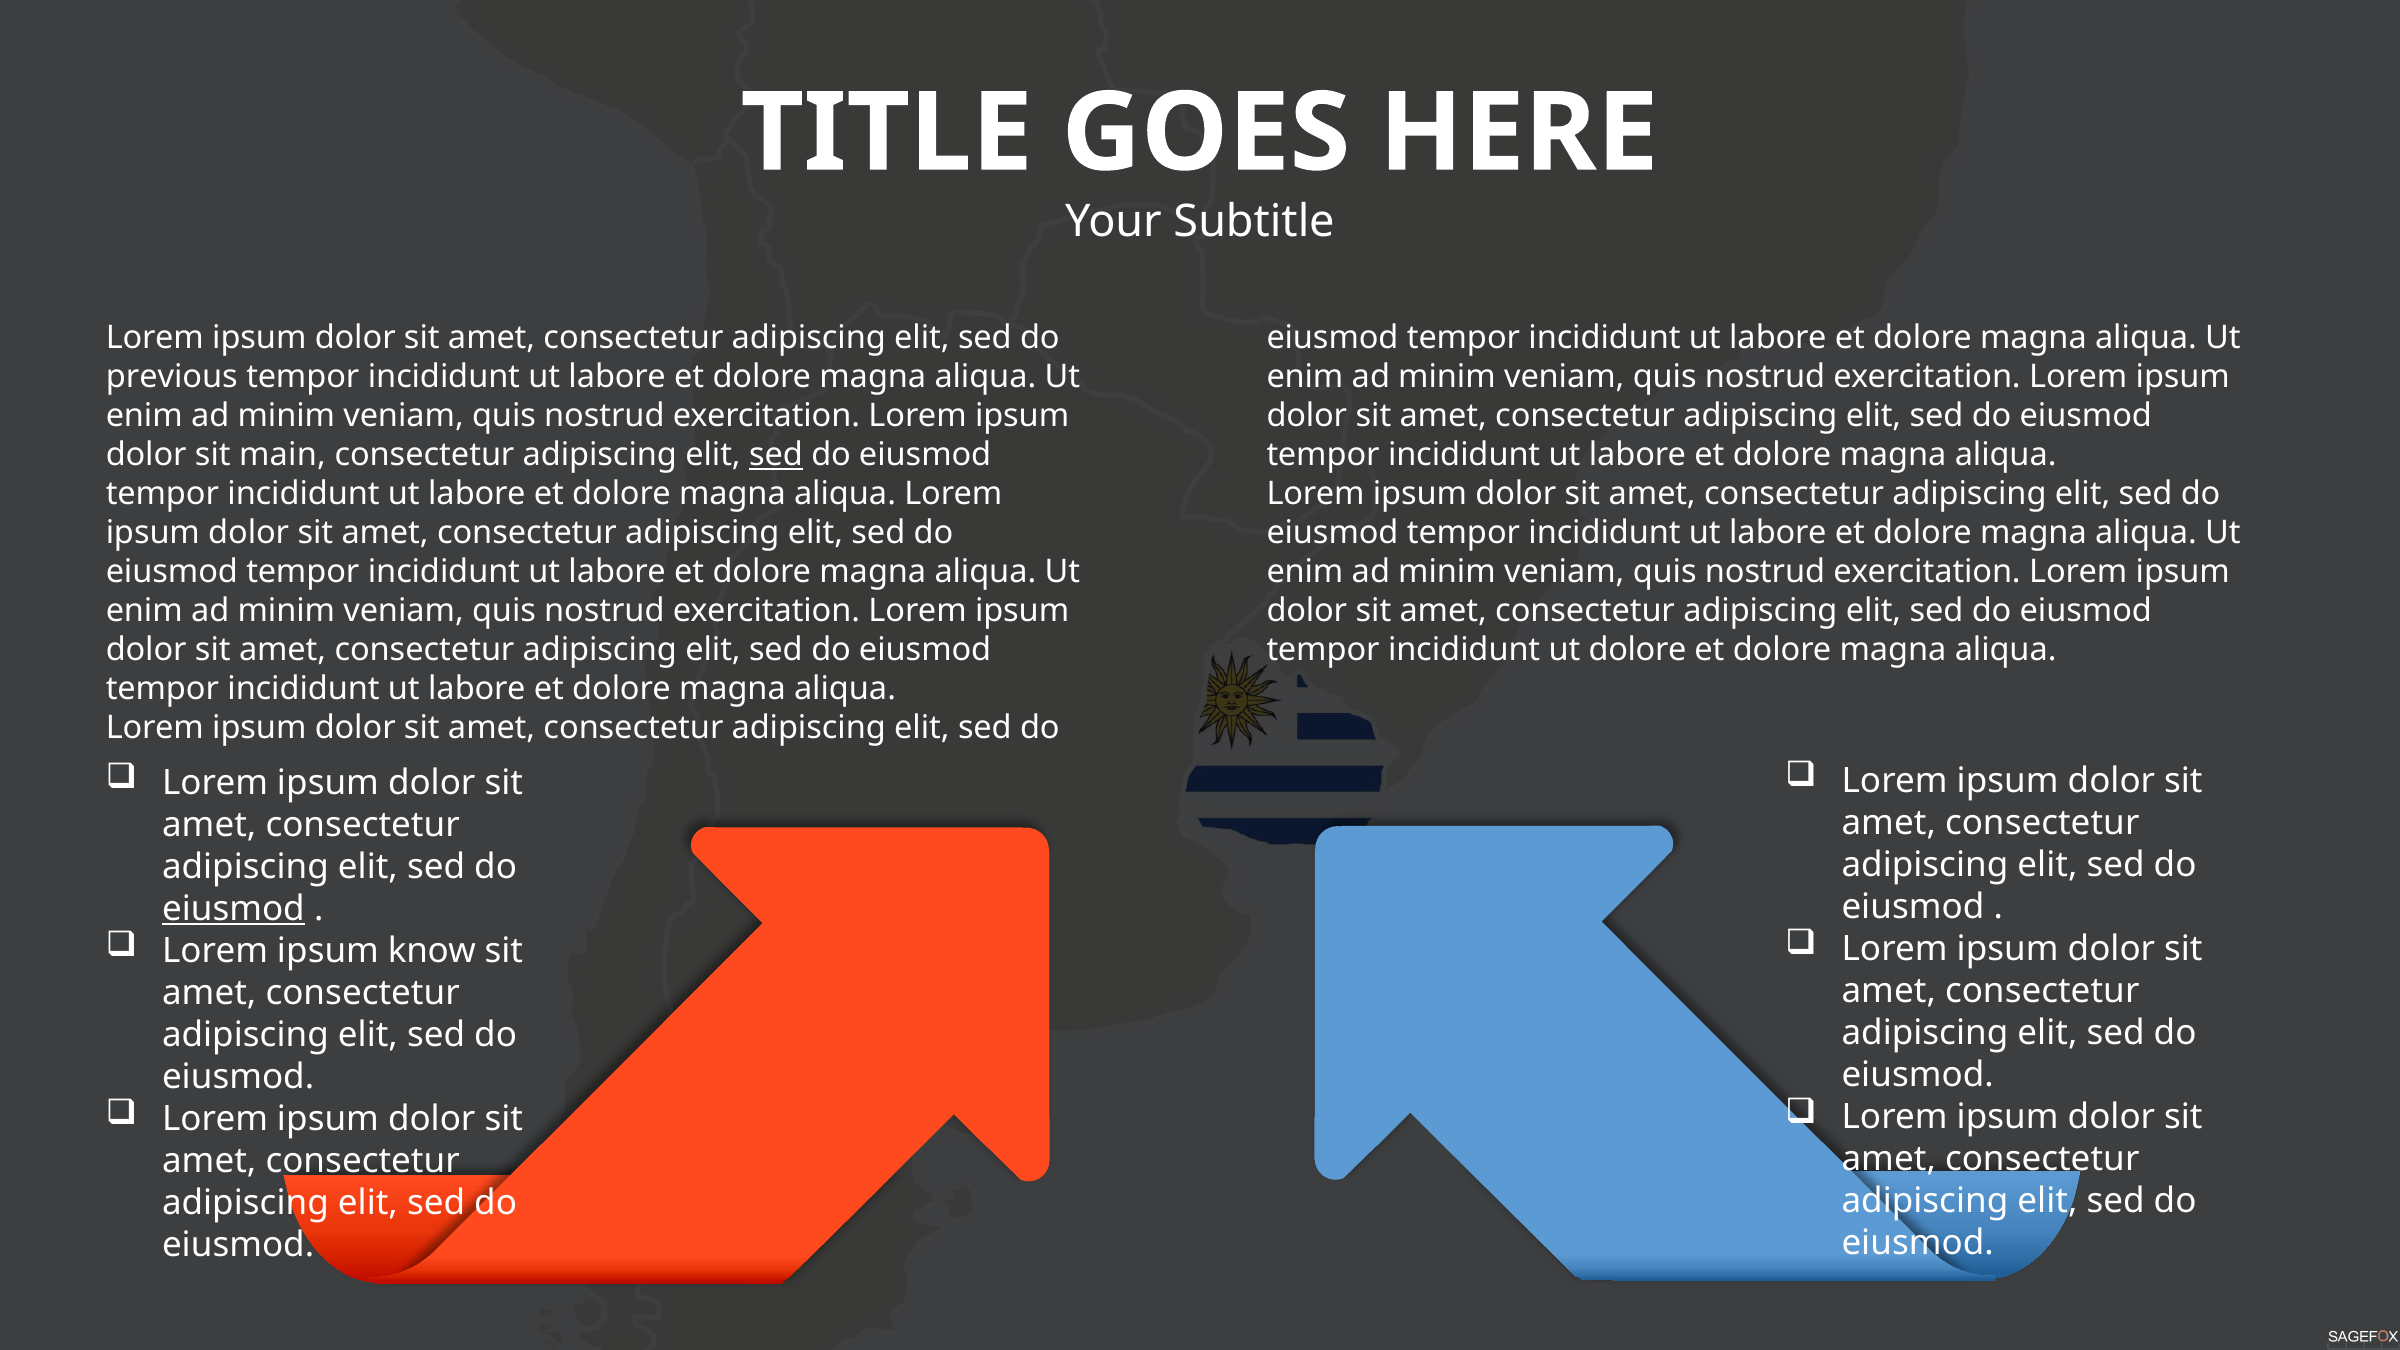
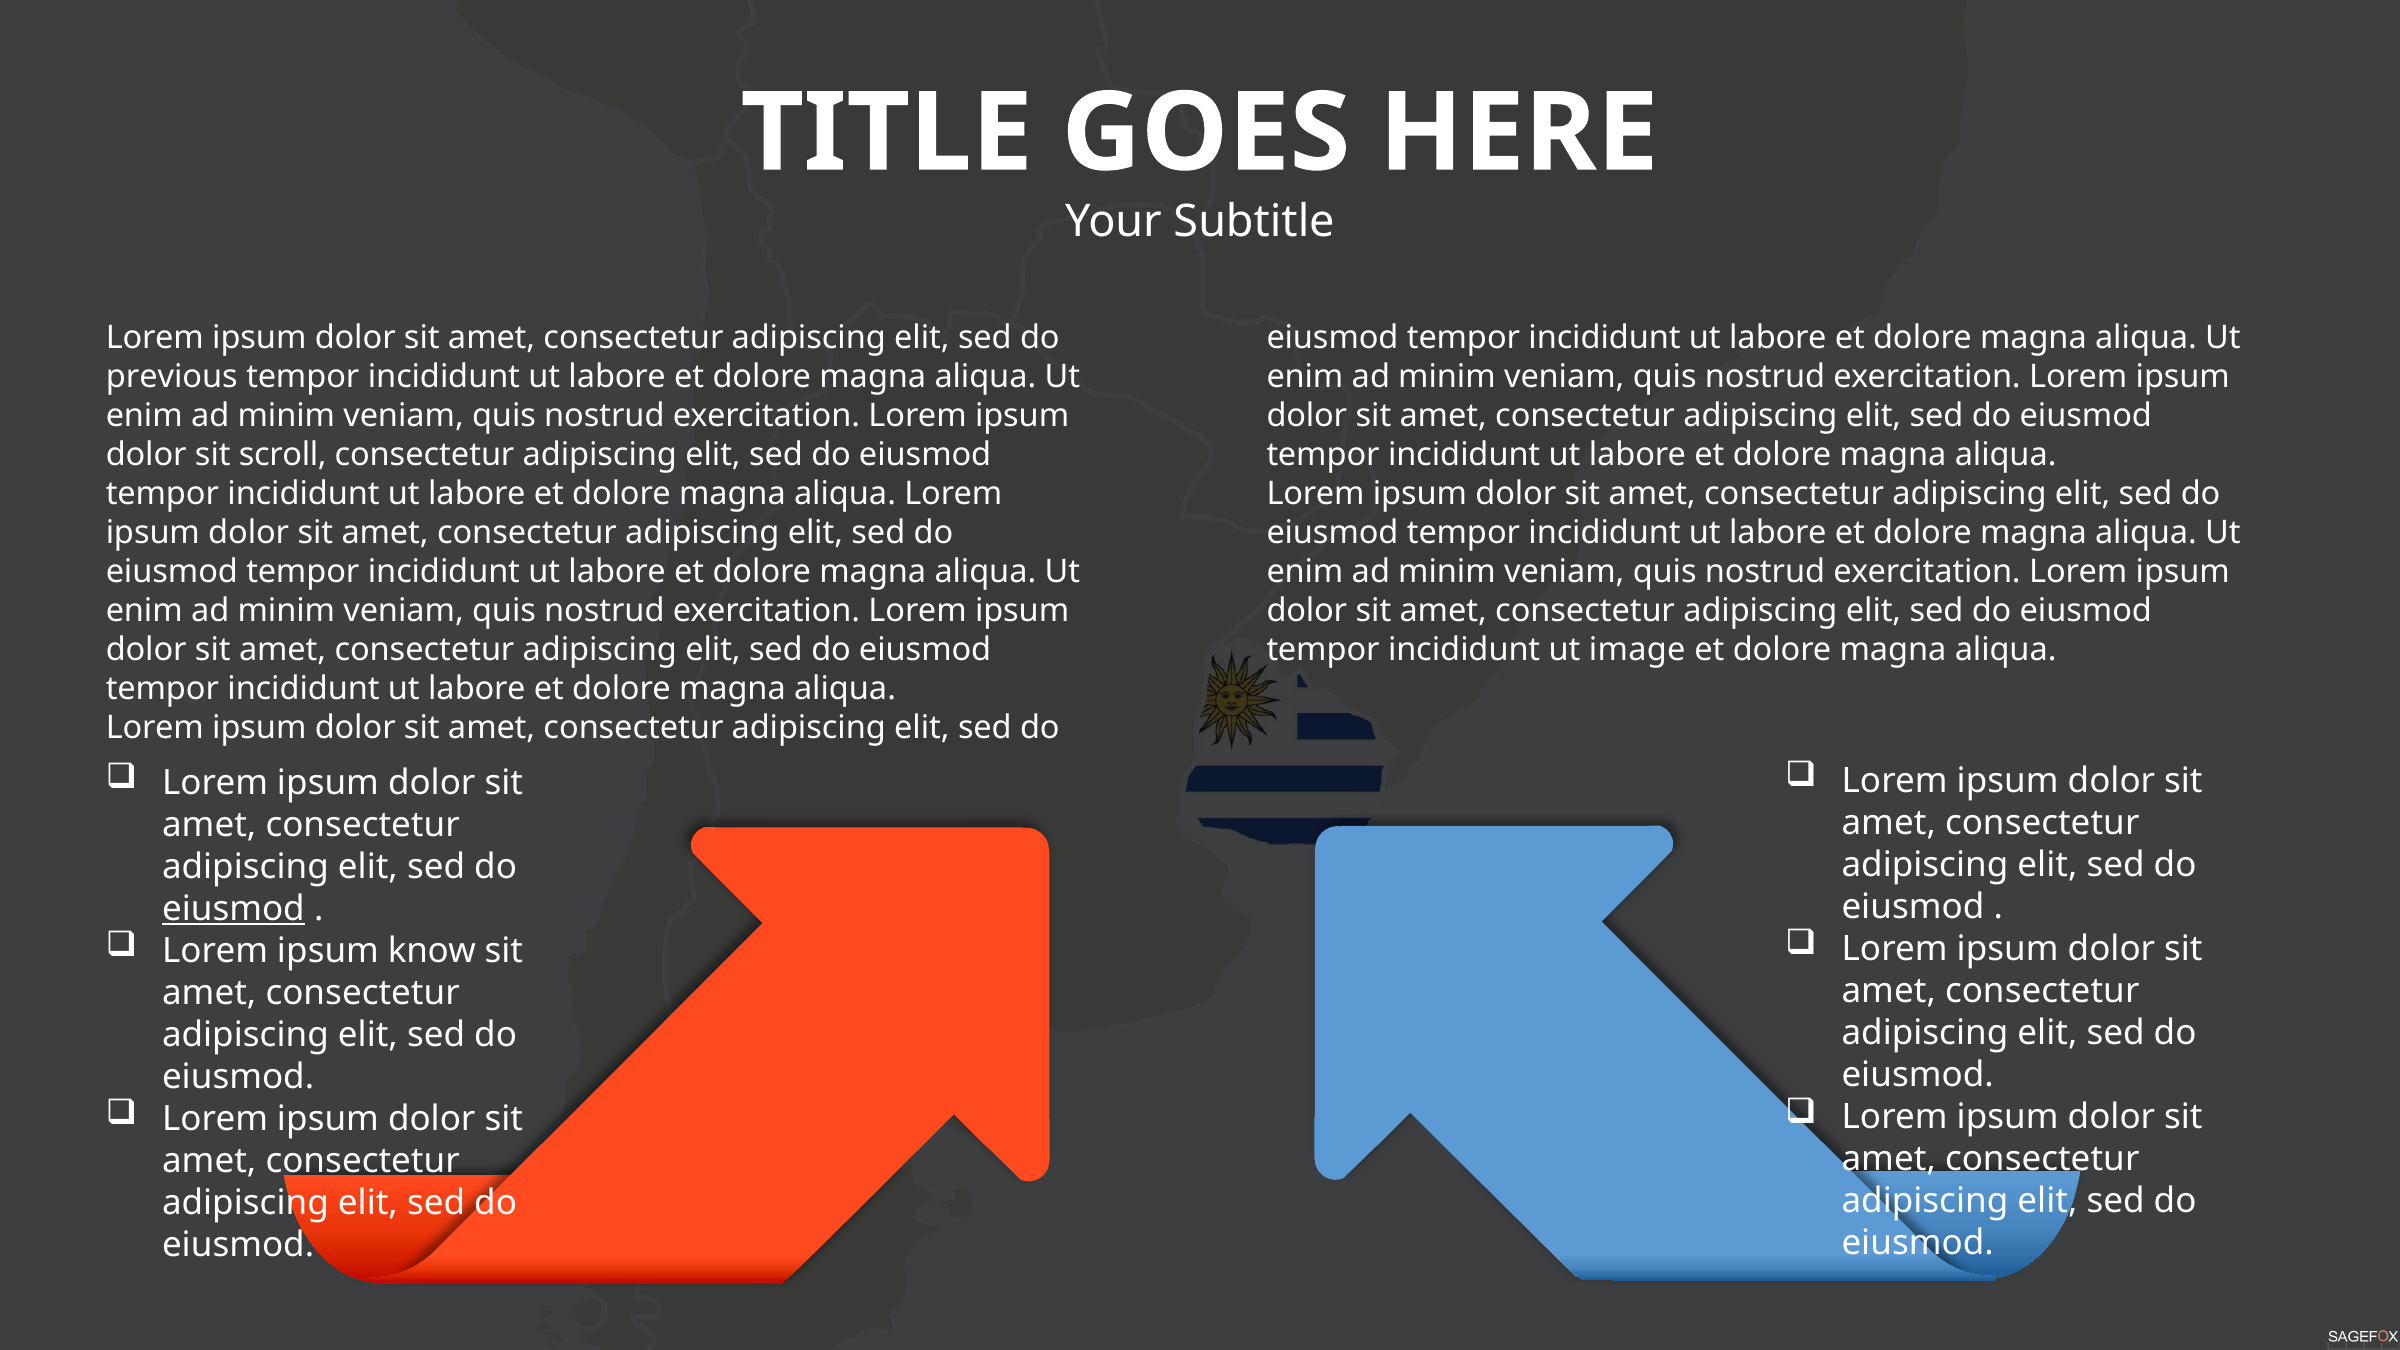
main: main -> scroll
sed at (776, 455) underline: present -> none
ut dolore: dolore -> image
